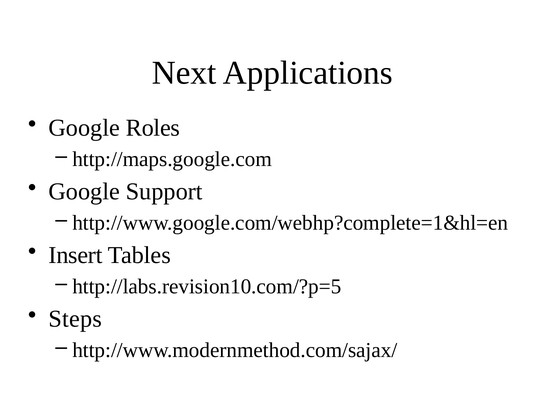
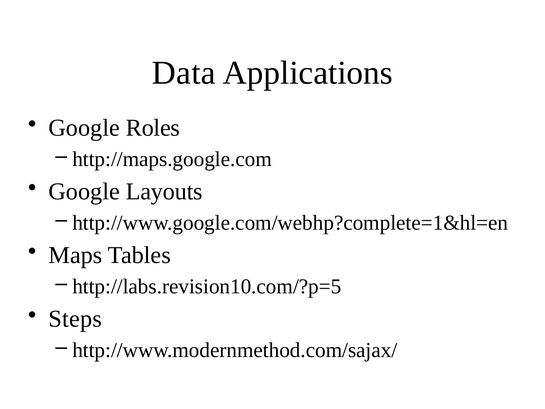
Next: Next -> Data
Support: Support -> Layouts
Insert: Insert -> Maps
